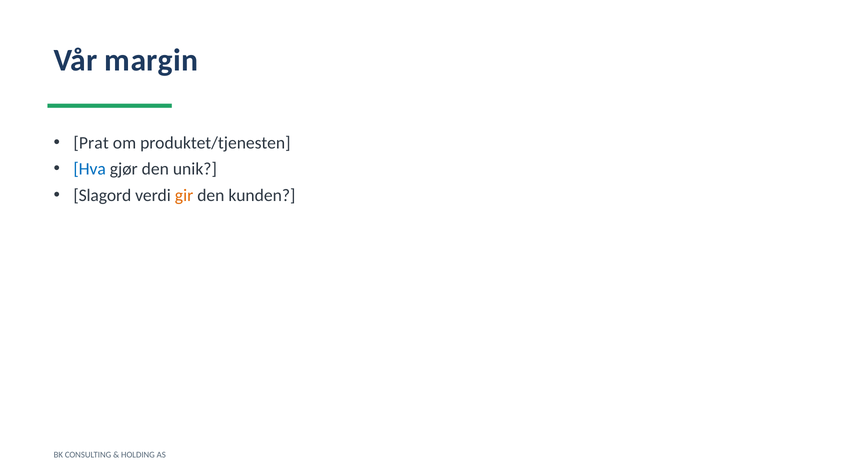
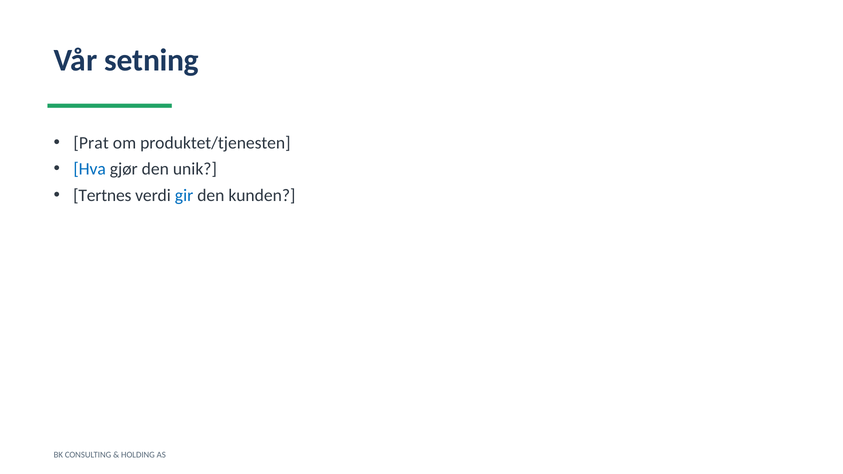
margin: margin -> setning
Slagord: Slagord -> Tertnes
gir colour: orange -> blue
